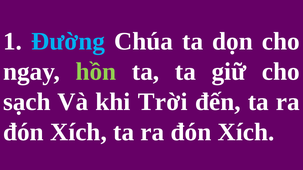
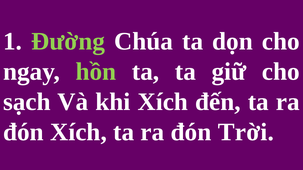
Đường colour: light blue -> light green
khi Trời: Trời -> Xích
Xích at (246, 132): Xích -> Trời
